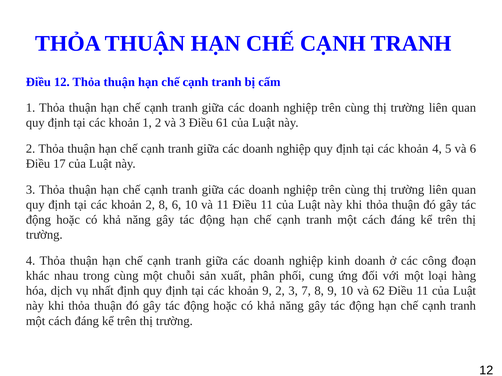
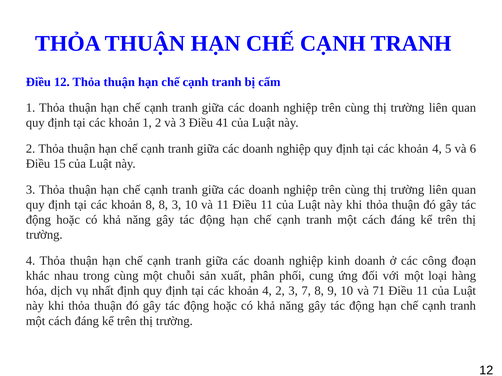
61: 61 -> 41
17: 17 -> 15
khoản 2: 2 -> 8
8 6: 6 -> 3
9 at (267, 291): 9 -> 4
62: 62 -> 71
